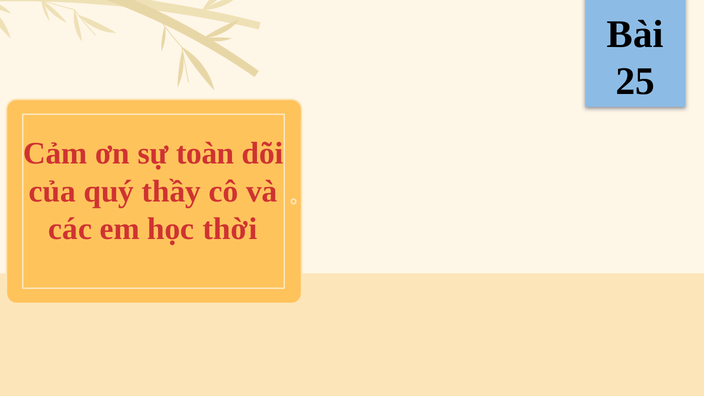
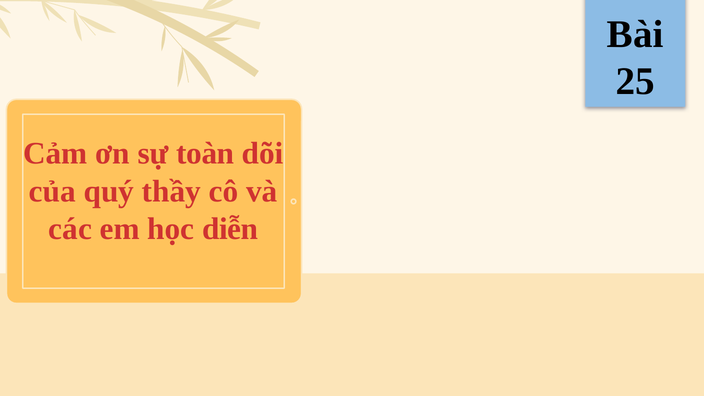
thời: thời -> diễn
